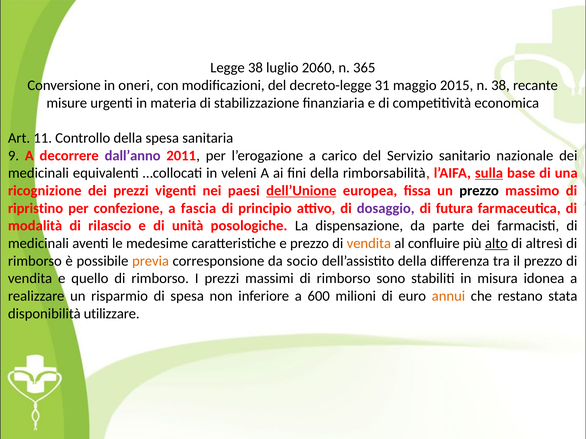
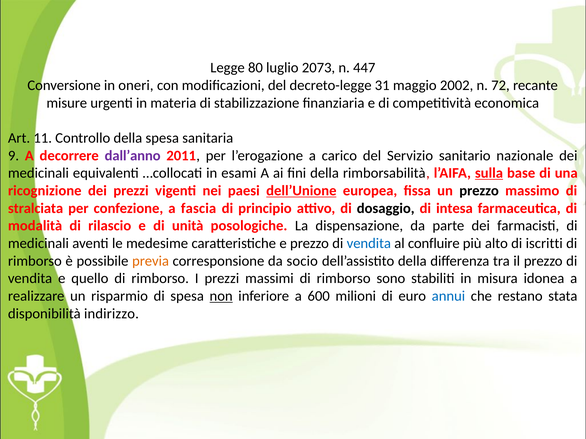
Legge 38: 38 -> 80
2060: 2060 -> 2073
365: 365 -> 447
2015: 2015 -> 2002
n 38: 38 -> 72
veleni: veleni -> esami
ripristino: ripristino -> stralciata
dosaggio colour: purple -> black
futura: futura -> intesa
vendita at (369, 244) colour: orange -> blue
alto underline: present -> none
altresì: altresì -> iscritti
non underline: none -> present
annui colour: orange -> blue
utilizzare: utilizzare -> indirizzo
